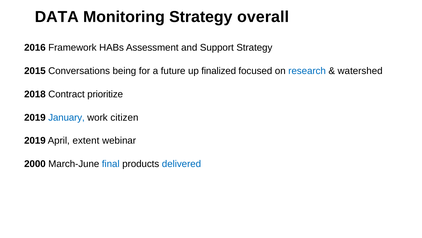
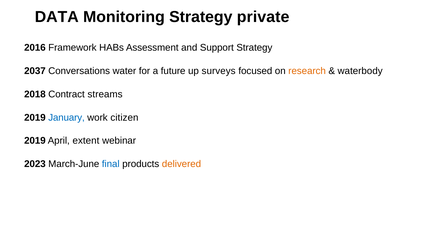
overall: overall -> private
2015: 2015 -> 2037
being: being -> water
finalized: finalized -> surveys
research colour: blue -> orange
watershed: watershed -> waterbody
prioritize: prioritize -> streams
2000: 2000 -> 2023
delivered colour: blue -> orange
